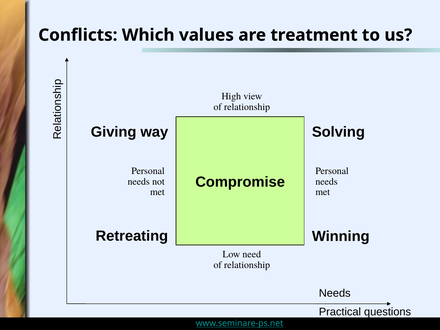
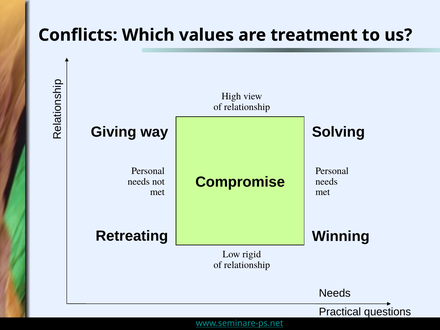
need: need -> rigid
